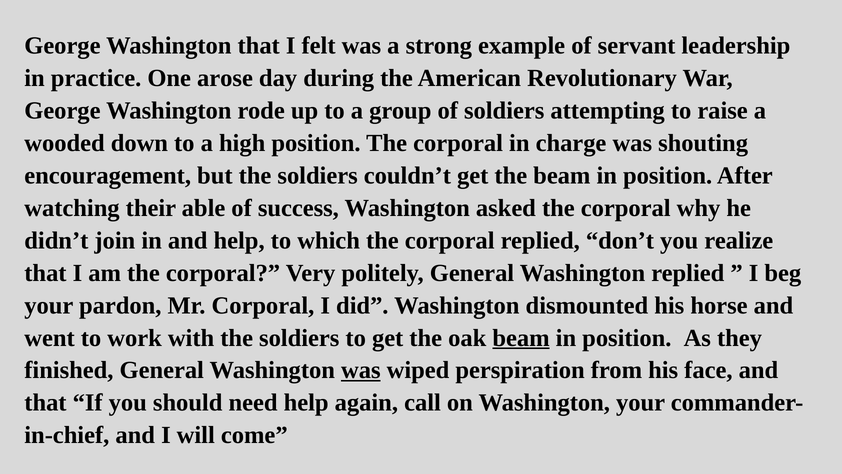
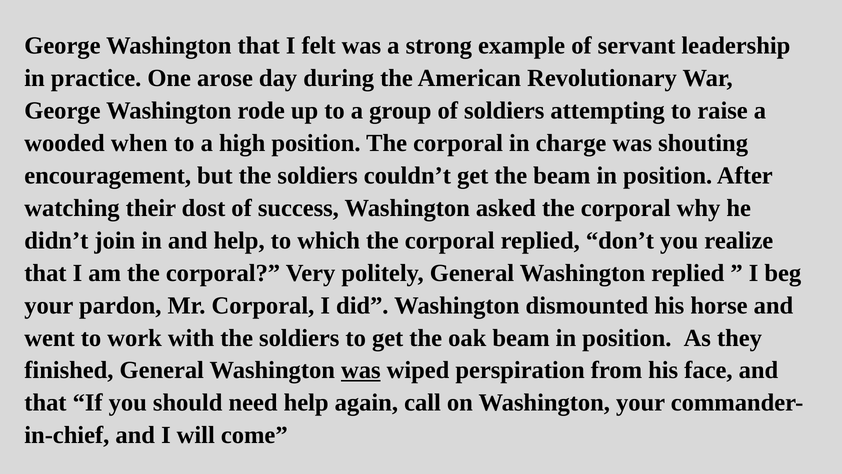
down: down -> when
able: able -> dost
beam at (521, 338) underline: present -> none
